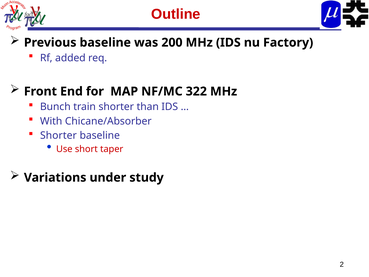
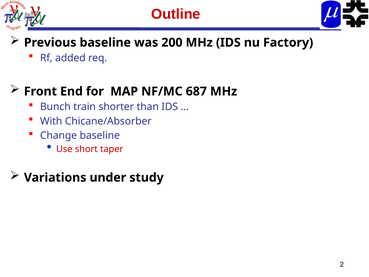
322: 322 -> 687
Shorter at (58, 135): Shorter -> Change
